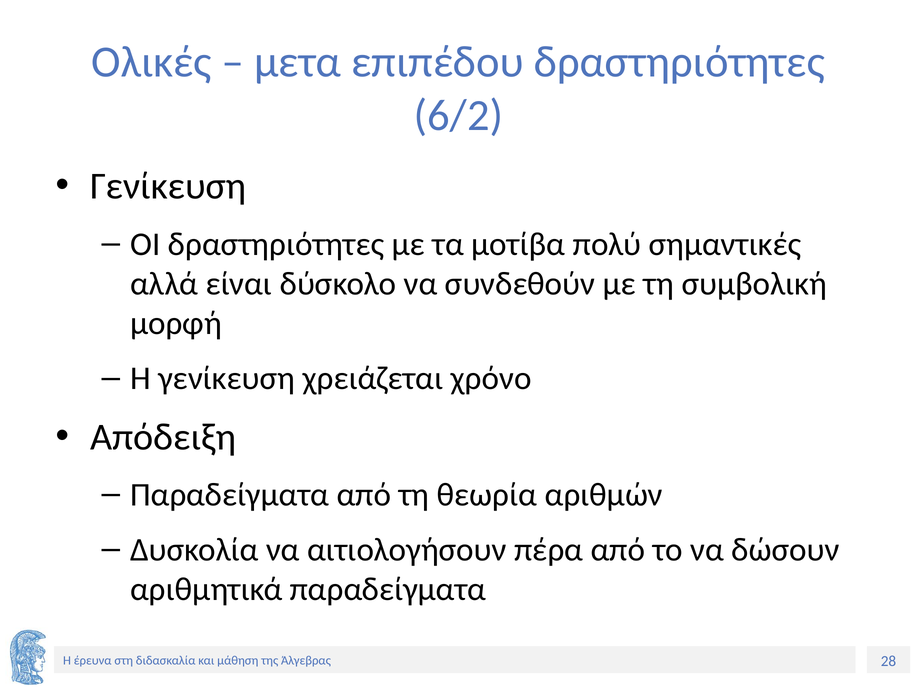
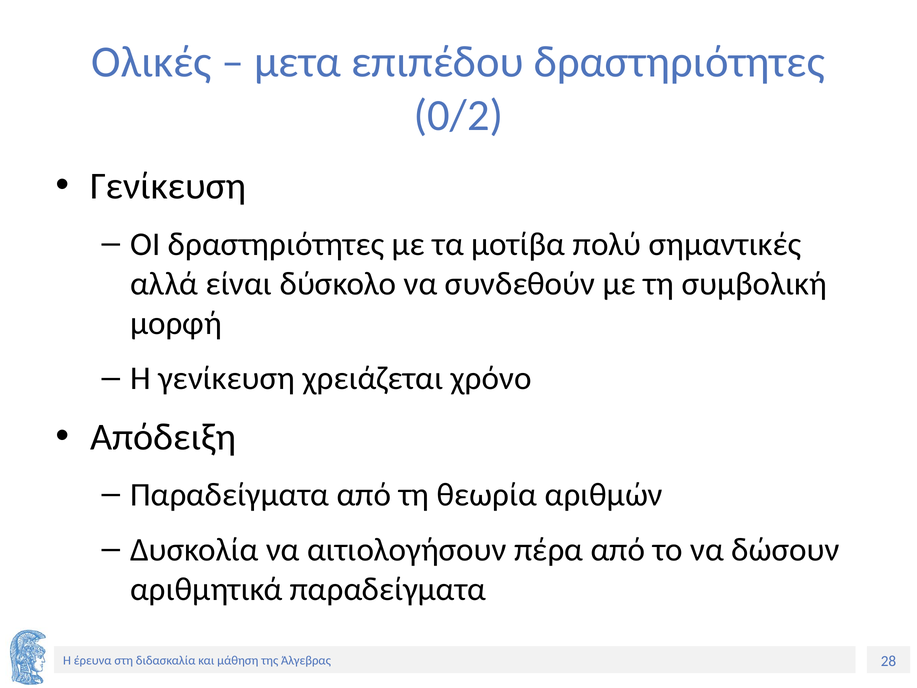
6/2: 6/2 -> 0/2
